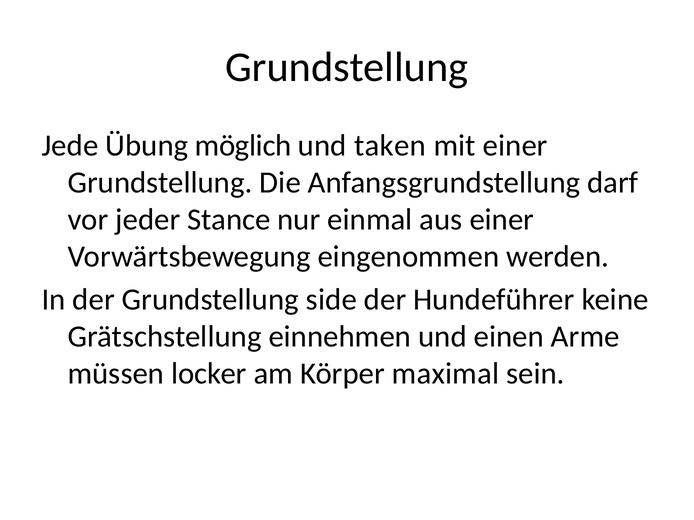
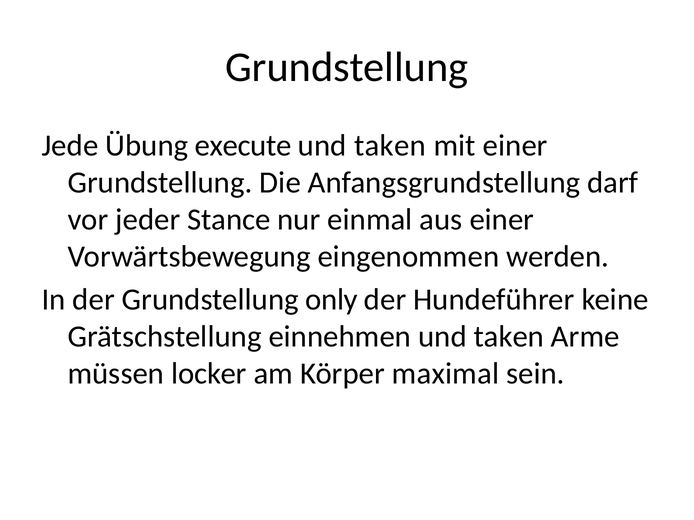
möglich: möglich -> execute
side: side -> only
einnehmen und einen: einen -> taken
